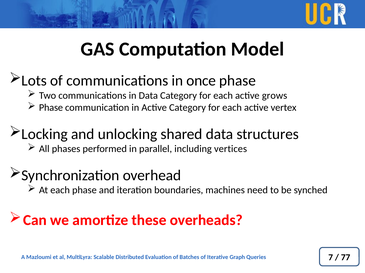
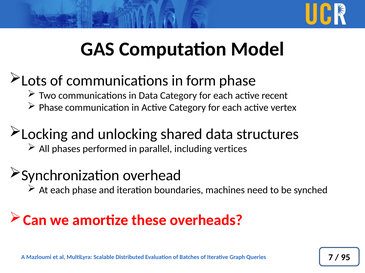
once: once -> form
grows: grows -> recent
77: 77 -> 95
